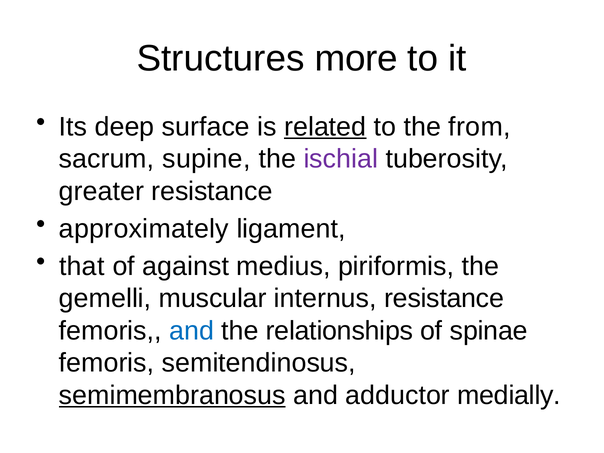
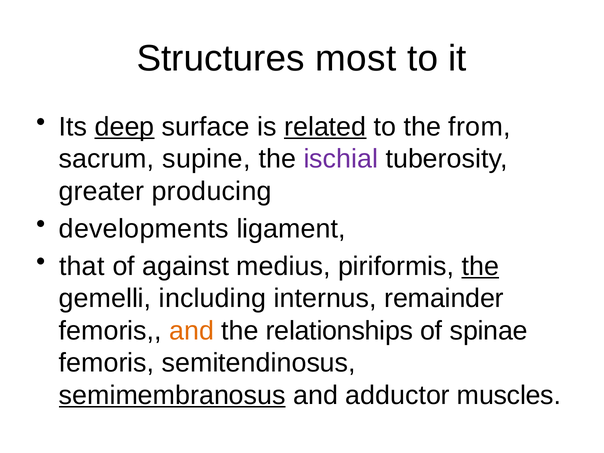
more: more -> most
deep underline: none -> present
greater resistance: resistance -> producing
approximately: approximately -> developments
the at (480, 266) underline: none -> present
muscular: muscular -> including
internus resistance: resistance -> remainder
and at (192, 331) colour: blue -> orange
medially: medially -> muscles
